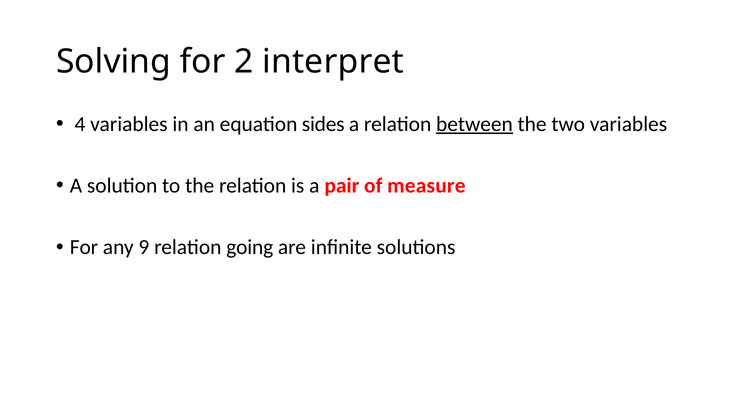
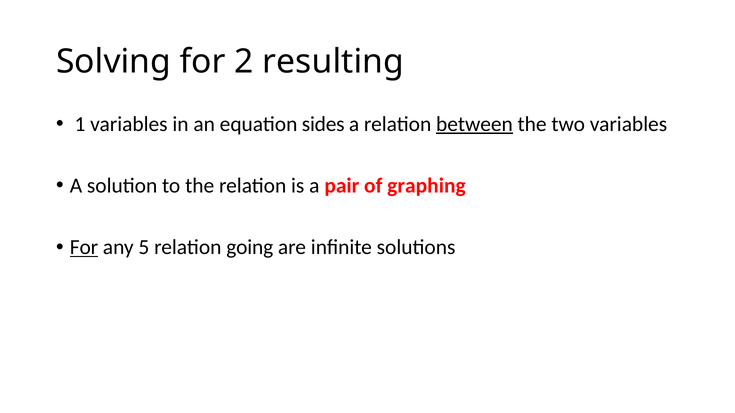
interpret: interpret -> resulting
4: 4 -> 1
measure: measure -> graphing
For at (84, 248) underline: none -> present
9: 9 -> 5
